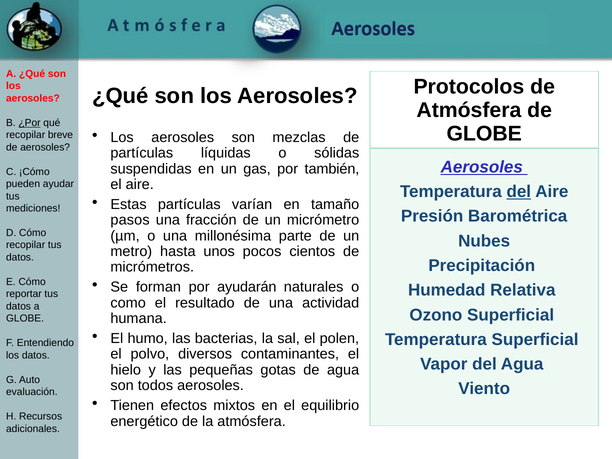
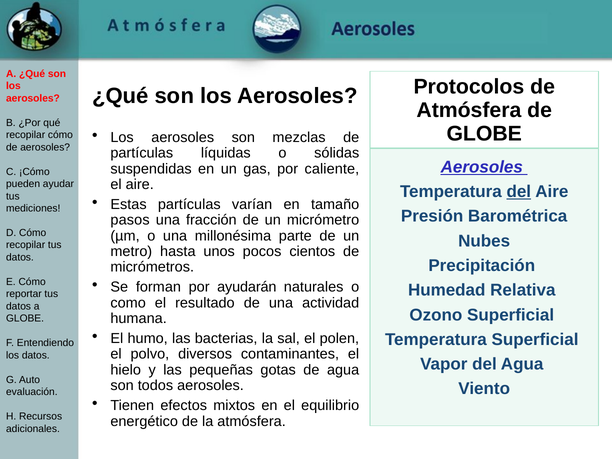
¿Por underline: present -> none
recopilar breve: breve -> cómo
también: también -> caliente
